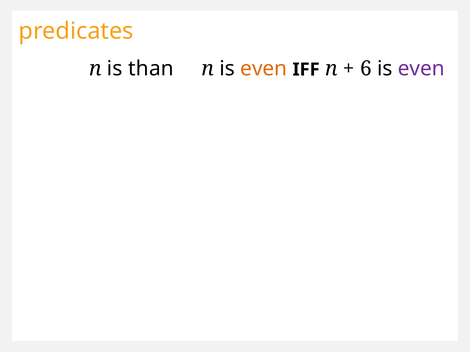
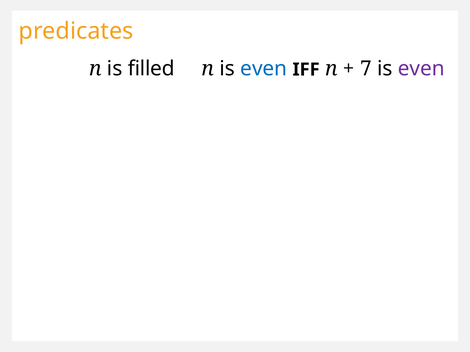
than: than -> filled
even at (264, 69) colour: orange -> blue
6: 6 -> 7
